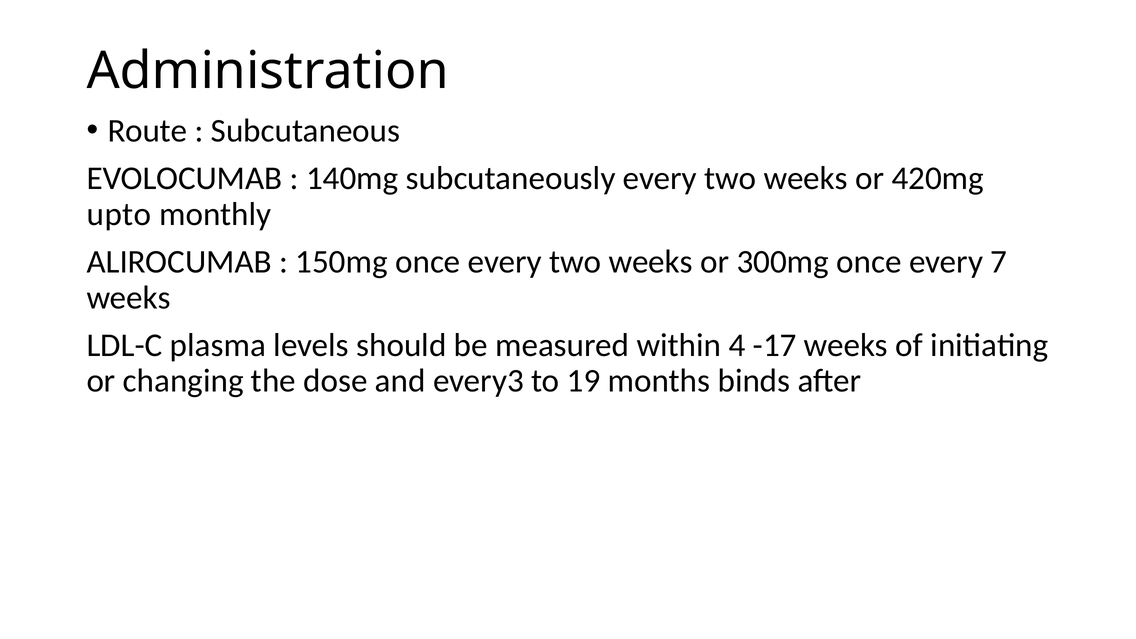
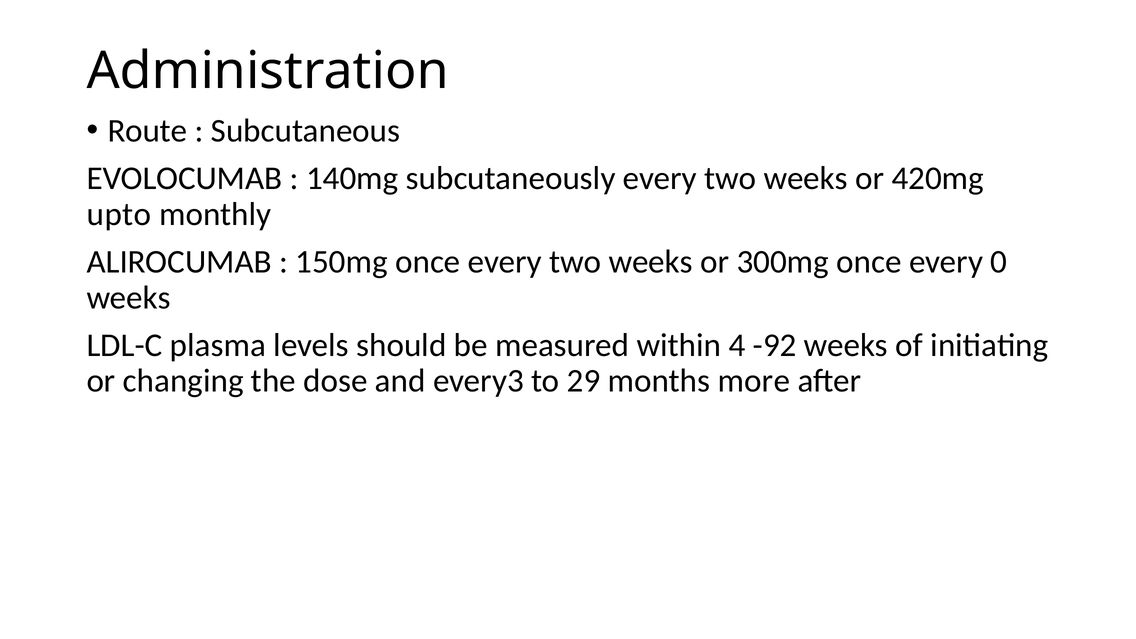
7: 7 -> 0
-17: -17 -> -92
19: 19 -> 29
binds: binds -> more
